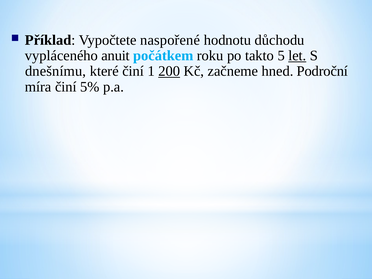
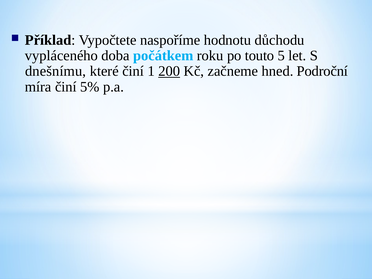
naspořené: naspořené -> naspoříme
anuit: anuit -> doba
takto: takto -> touto
let underline: present -> none
